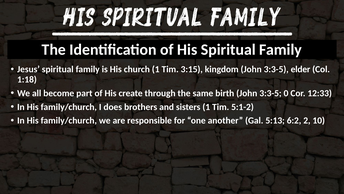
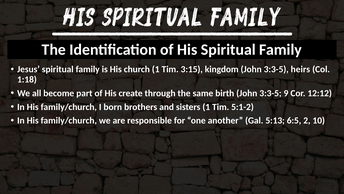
elder: elder -> heirs
0: 0 -> 9
12:33: 12:33 -> 12:12
does: does -> born
6:2: 6:2 -> 6:5
